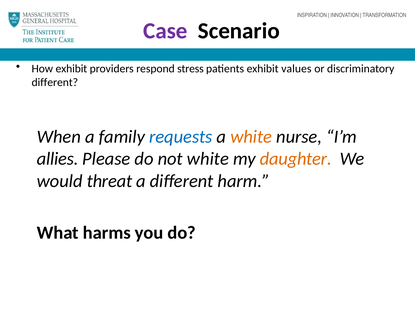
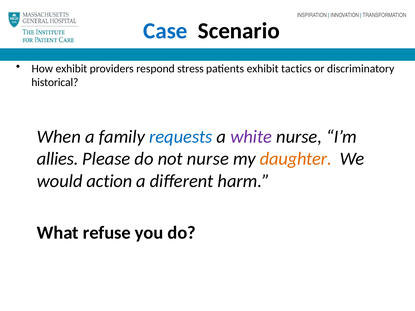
Case colour: purple -> blue
values: values -> tactics
different at (55, 82): different -> historical
white at (251, 137) colour: orange -> purple
not white: white -> nurse
threat: threat -> action
harms: harms -> refuse
